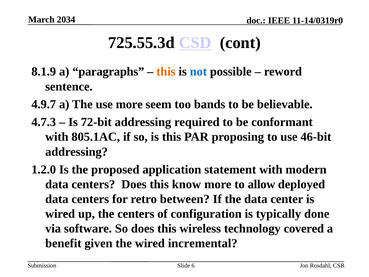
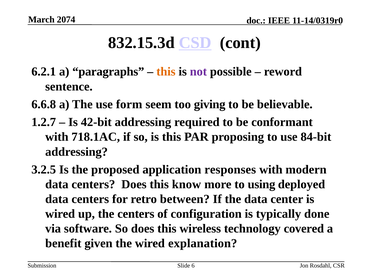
2034: 2034 -> 2074
725.55.3d: 725.55.3d -> 832.15.3d
8.1.9: 8.1.9 -> 6.2.1
not colour: blue -> purple
4.9.7: 4.9.7 -> 6.6.8
use more: more -> form
bands: bands -> giving
4.7.3: 4.7.3 -> 1.2.7
72-bit: 72-bit -> 42-bit
805.1AC: 805.1AC -> 718.1AC
46-bit: 46-bit -> 84-bit
1.2.0: 1.2.0 -> 3.2.5
statement: statement -> responses
allow: allow -> using
incremental: incremental -> explanation
